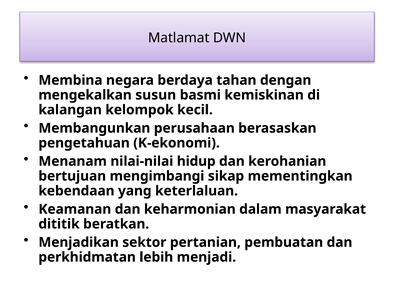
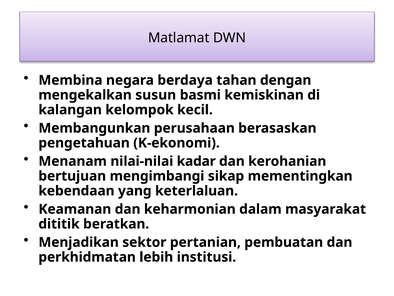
hidup: hidup -> kadar
menjadi: menjadi -> institusi
